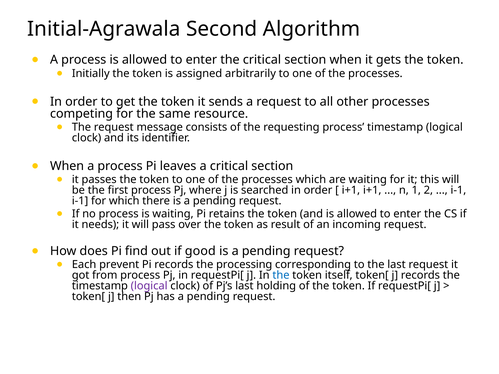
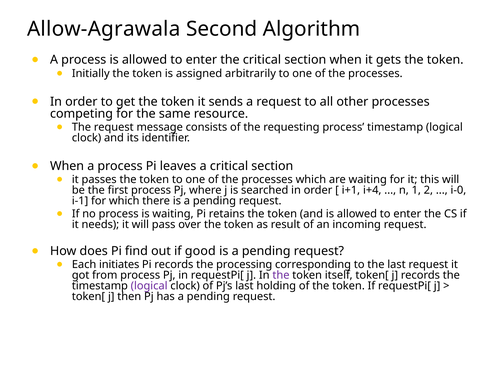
Initial-Agrawala: Initial-Agrawala -> Allow-Agrawala
i+1 i+1: i+1 -> i+4
i-1 at (458, 190): i-1 -> i-0
prevent: prevent -> initiates
the at (281, 275) colour: blue -> purple
